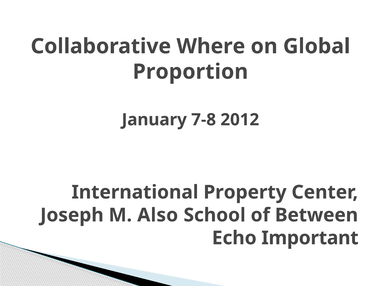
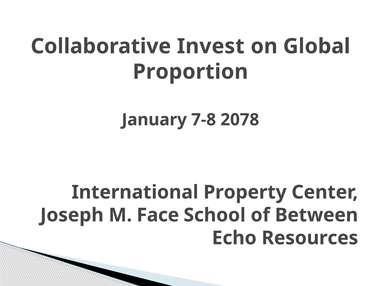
Where: Where -> Invest
2012: 2012 -> 2078
Also: Also -> Face
Important: Important -> Resources
